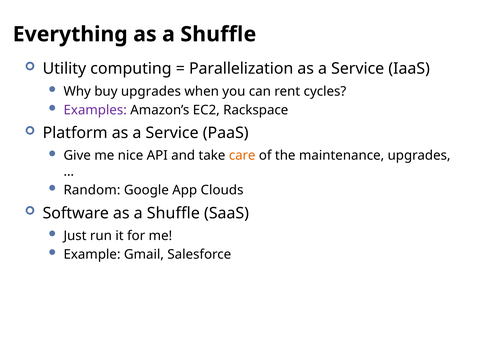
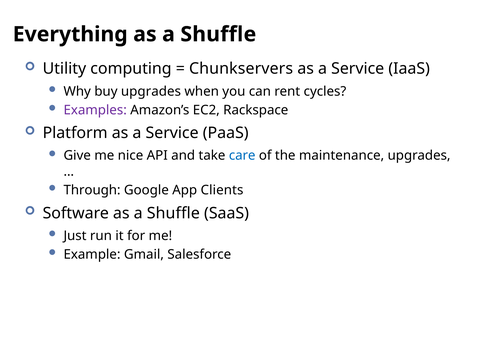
Parallelization: Parallelization -> Chunkservers
care colour: orange -> blue
Random: Random -> Through
Clouds: Clouds -> Clients
